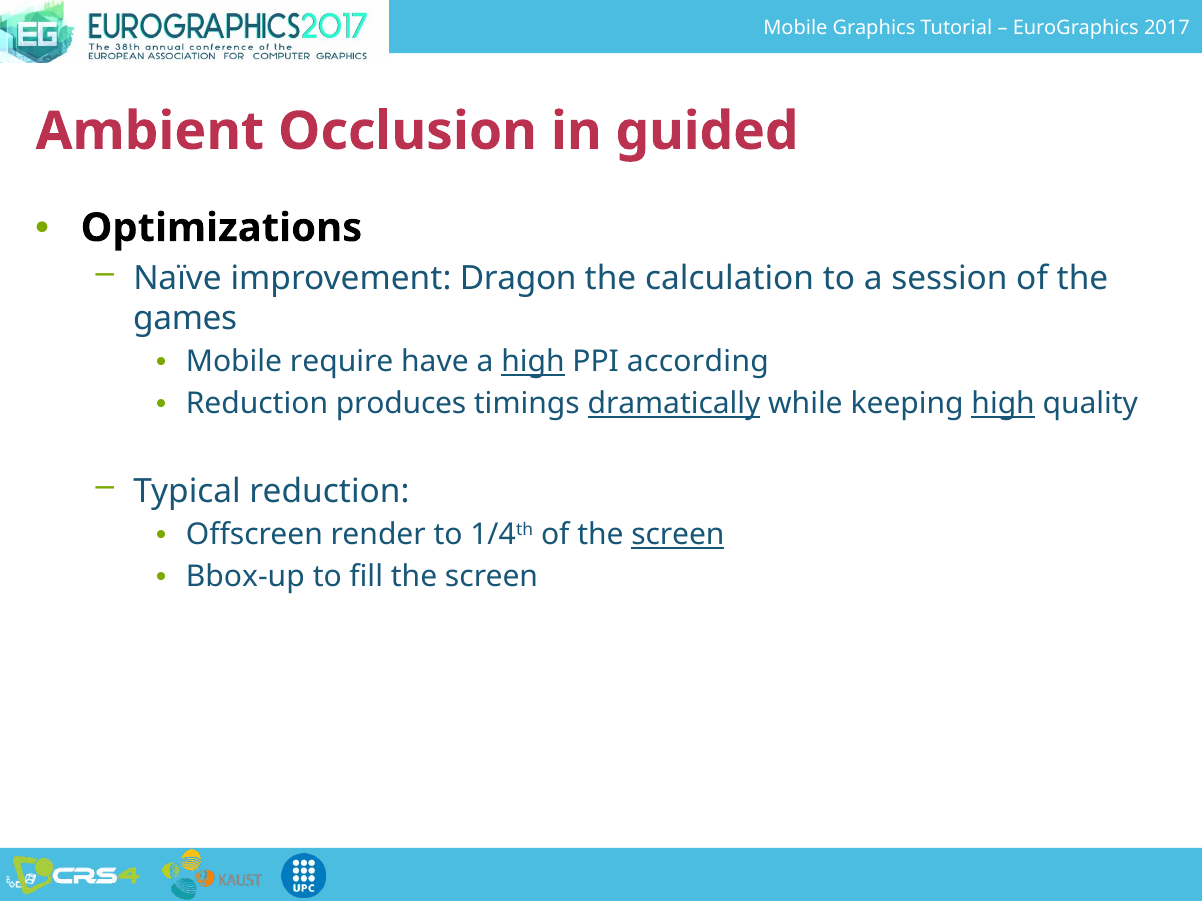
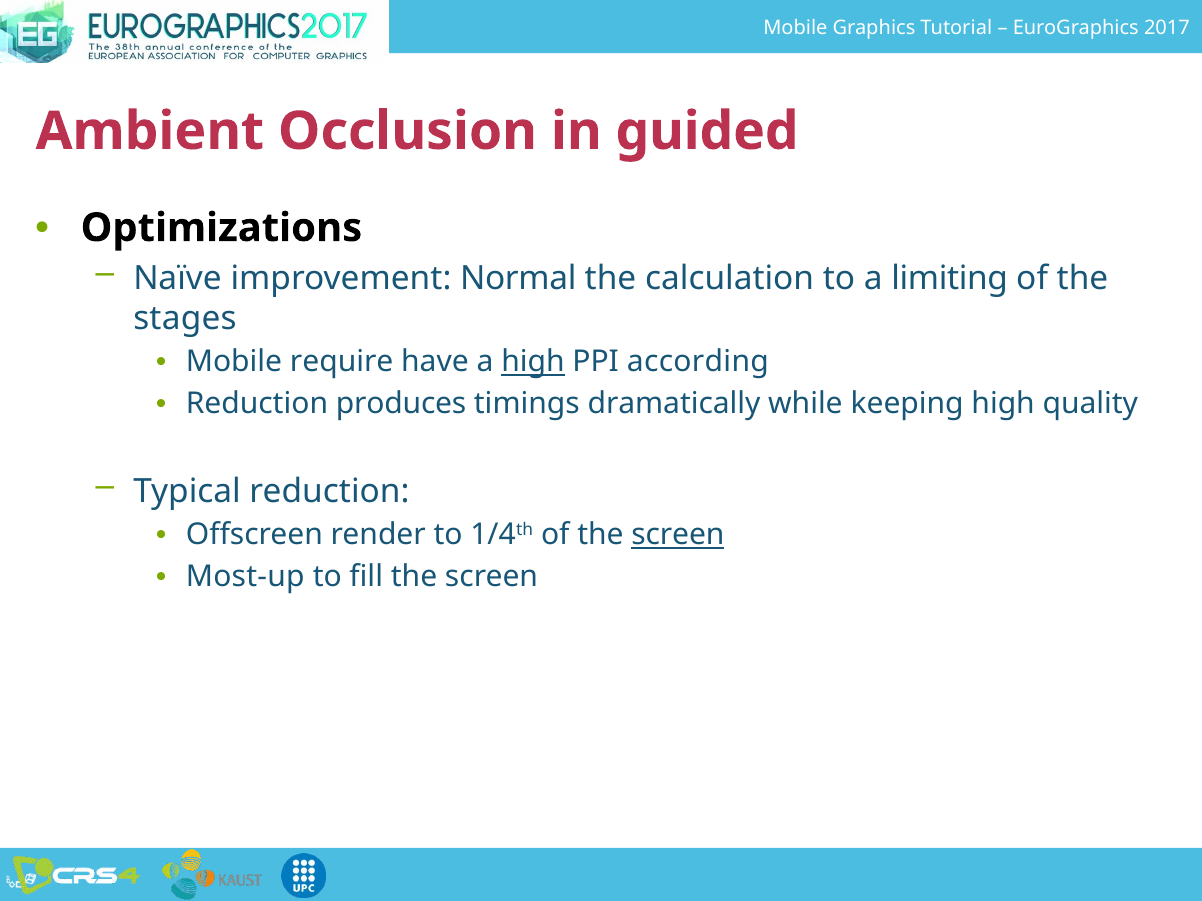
Dragon: Dragon -> Normal
session: session -> limiting
games: games -> stages
dramatically underline: present -> none
high at (1003, 404) underline: present -> none
Bbox-up: Bbox-up -> Most-up
